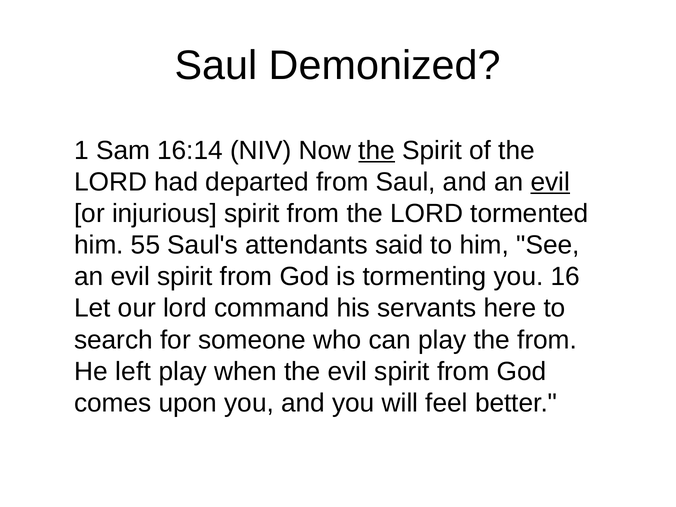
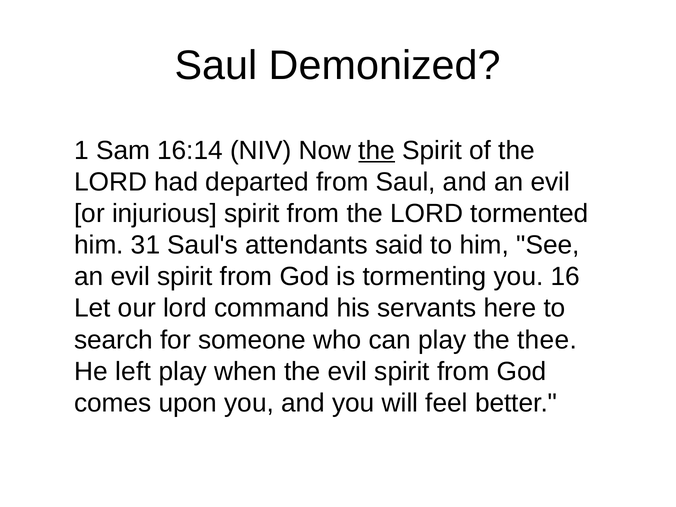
evil at (550, 182) underline: present -> none
55: 55 -> 31
the from: from -> thee
